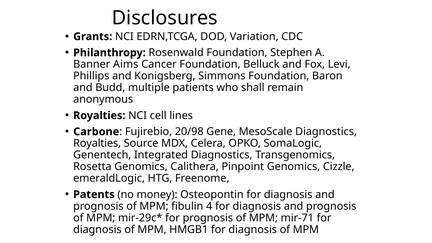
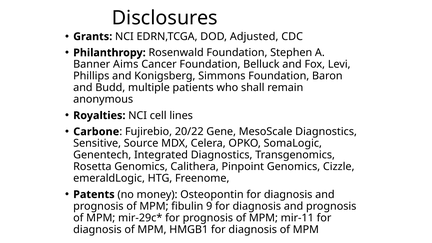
Variation: Variation -> Adjusted
20/98: 20/98 -> 20/22
Royalties at (97, 143): Royalties -> Sensitive
4: 4 -> 9
mir-71: mir-71 -> mir-11
